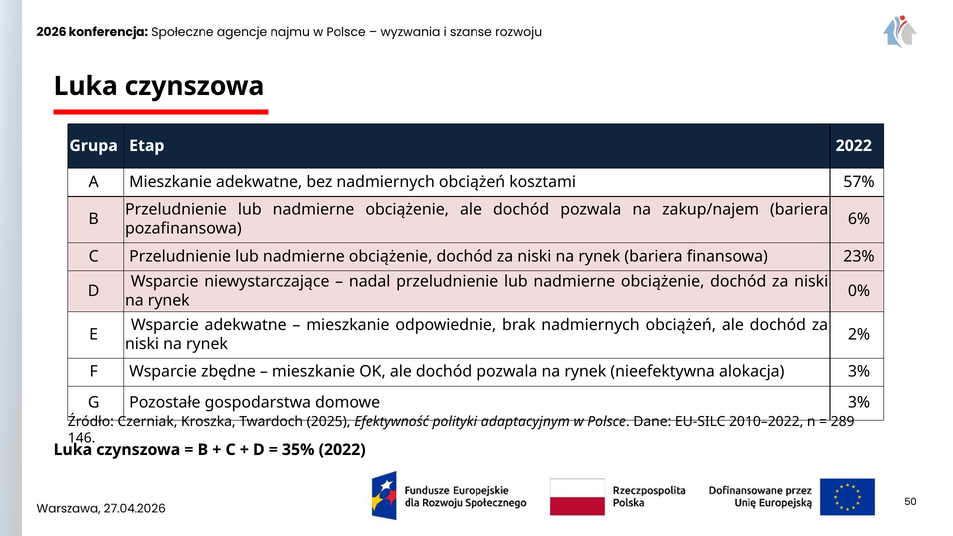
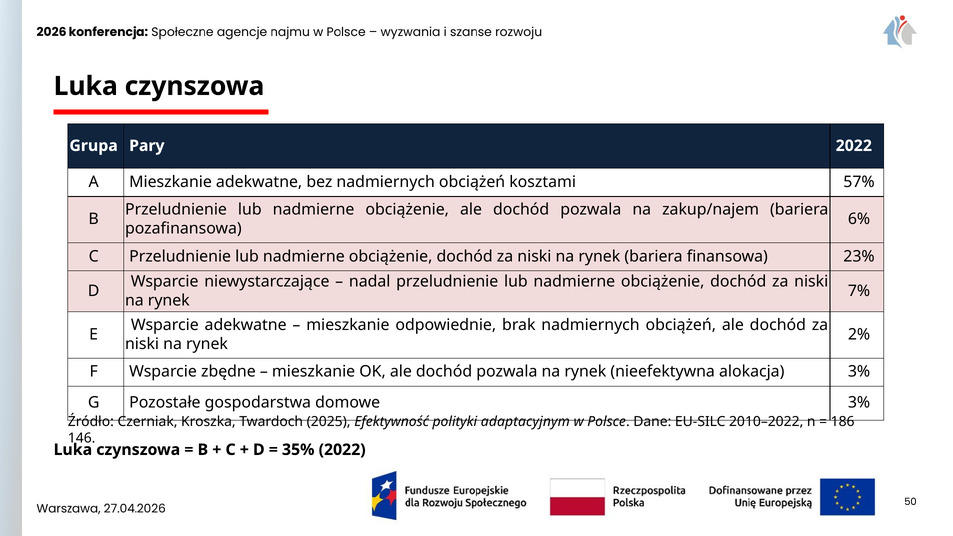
Etap: Etap -> Pary
0%: 0% -> 7%
289: 289 -> 186
